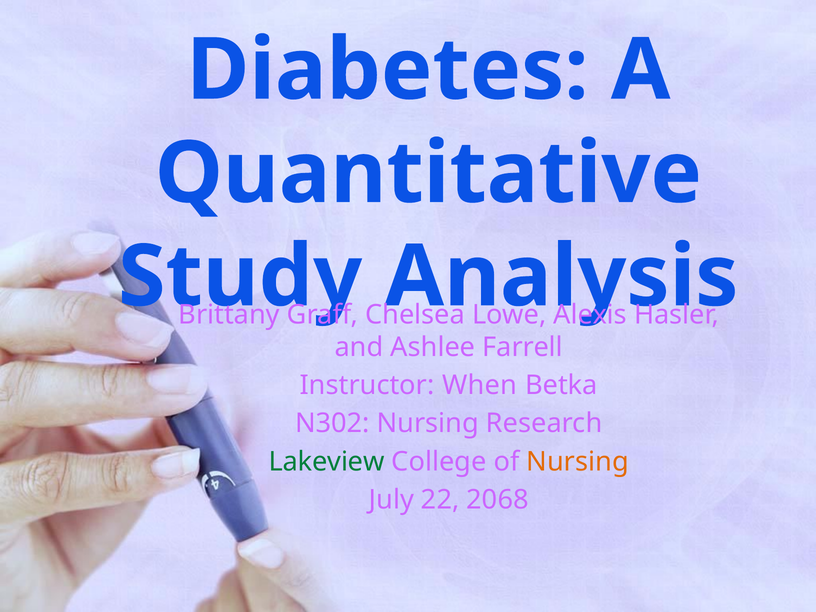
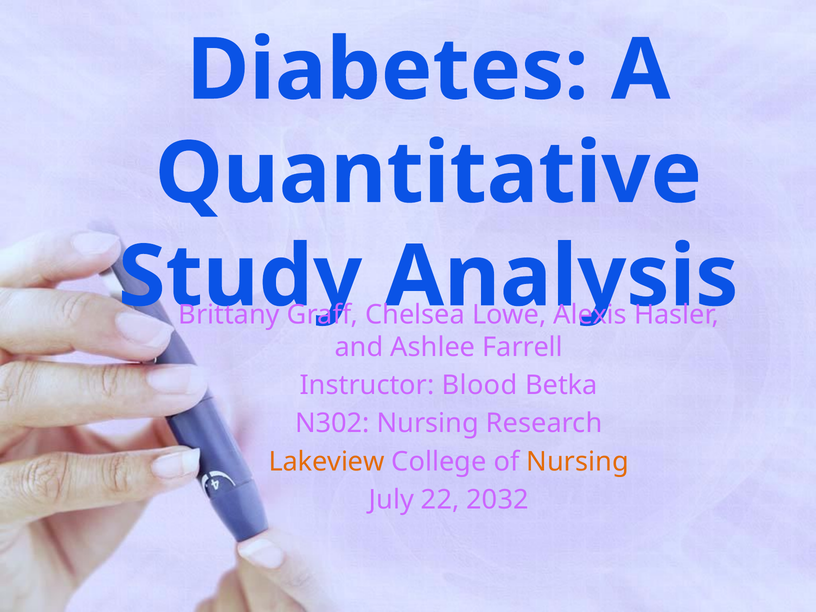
When: When -> Blood
Lakeview colour: green -> orange
2068: 2068 -> 2032
